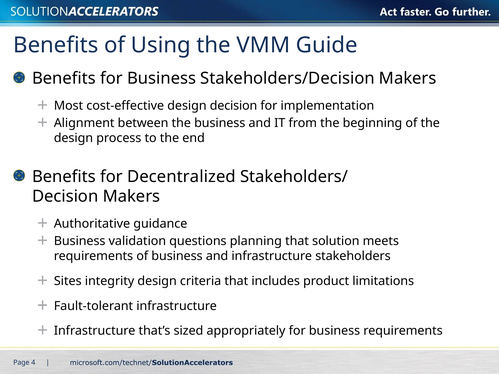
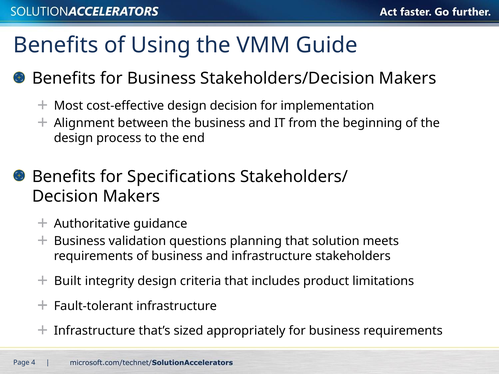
Decentralized: Decentralized -> Specifications
Sites: Sites -> Built
